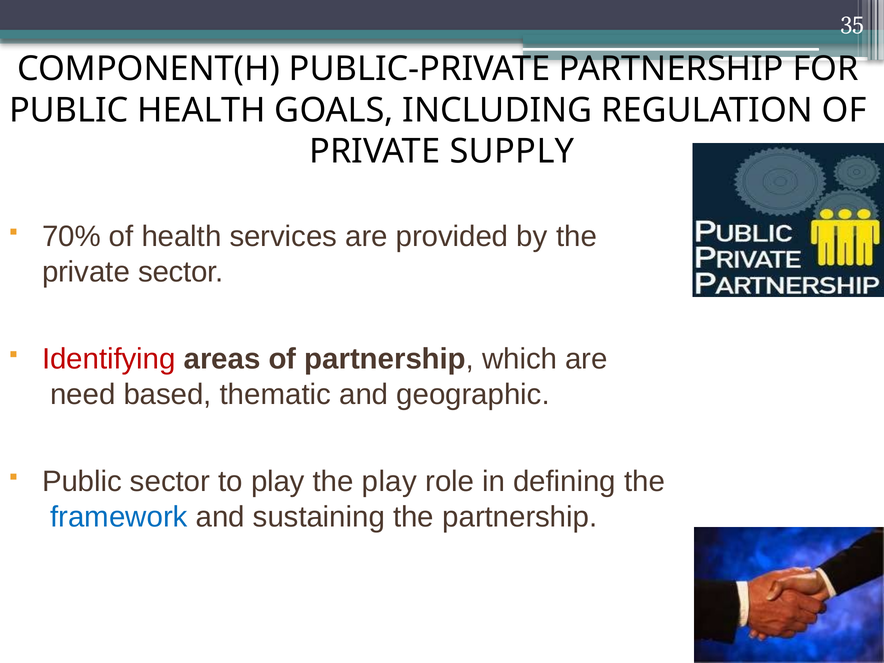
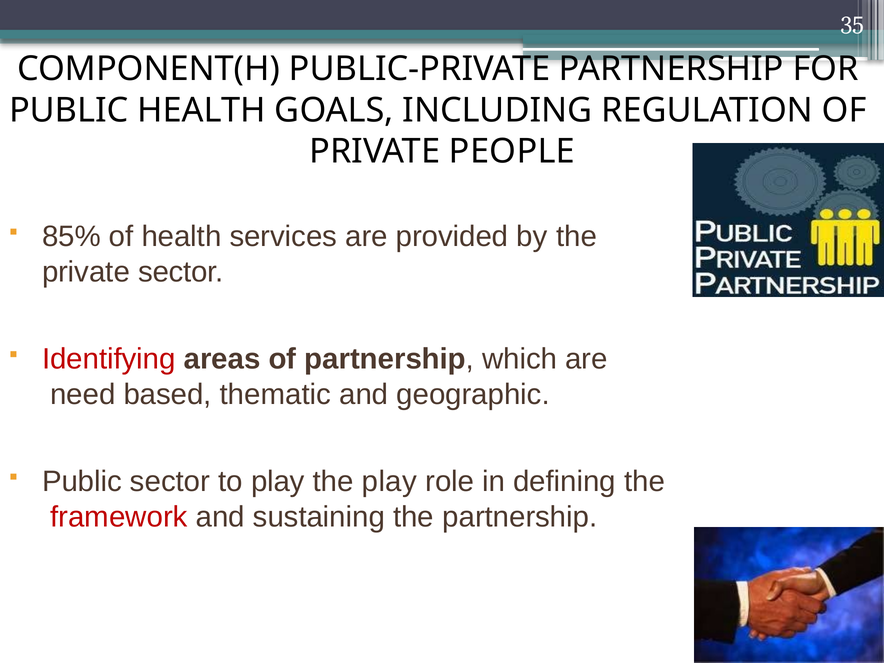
SUPPLY: SUPPLY -> PEOPLE
70%: 70% -> 85%
framework colour: blue -> red
